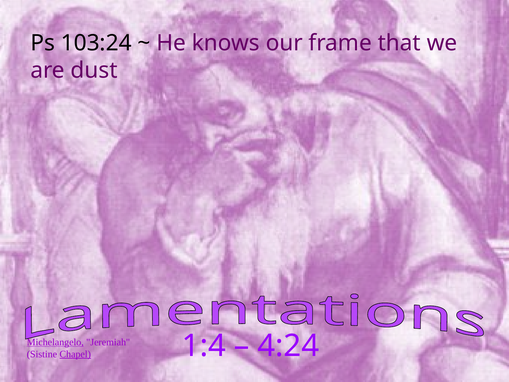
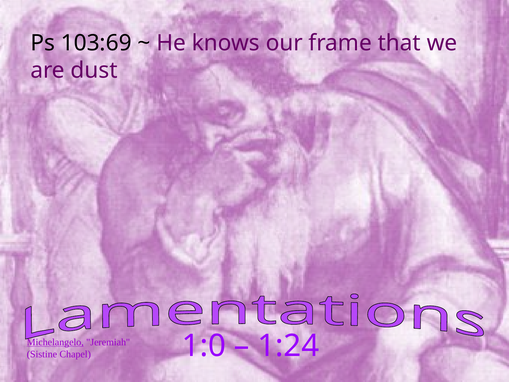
103:24: 103:24 -> 103:69
1:4: 1:4 -> 1:0
4:24: 4:24 -> 1:24
Chapel underline: present -> none
